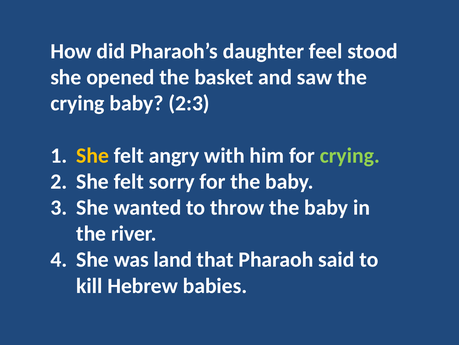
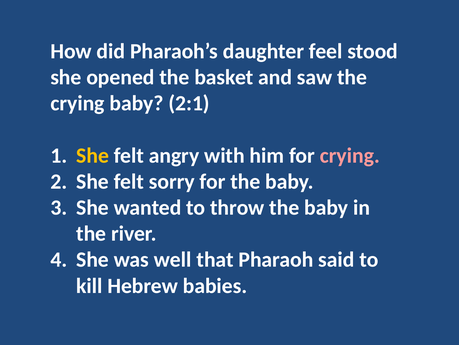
2:3: 2:3 -> 2:1
crying at (350, 155) colour: light green -> pink
land: land -> well
